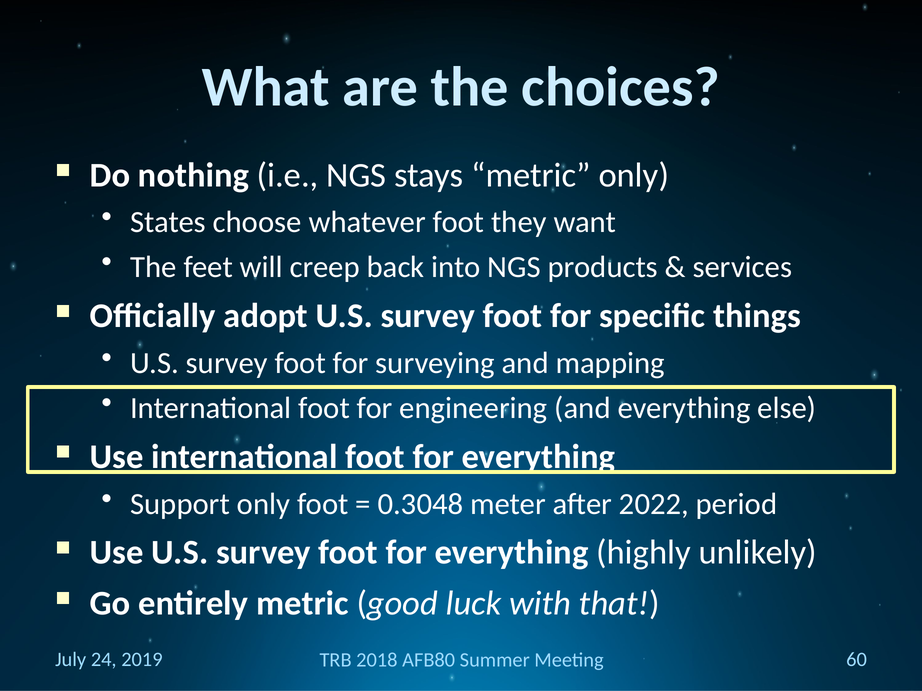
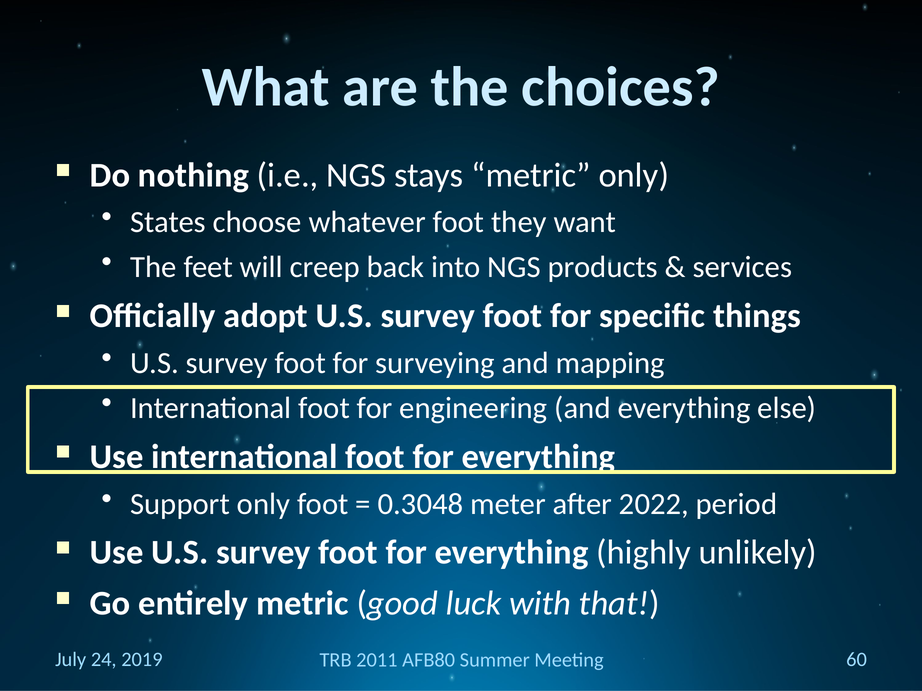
2018: 2018 -> 2011
